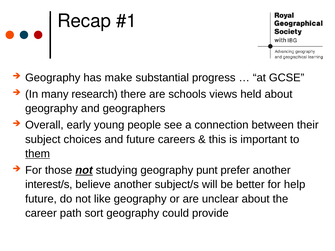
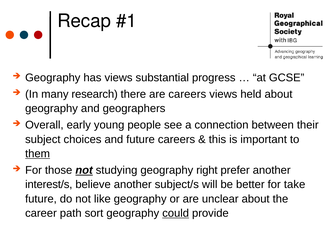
has make: make -> views
are schools: schools -> careers
punt: punt -> right
help: help -> take
could underline: none -> present
